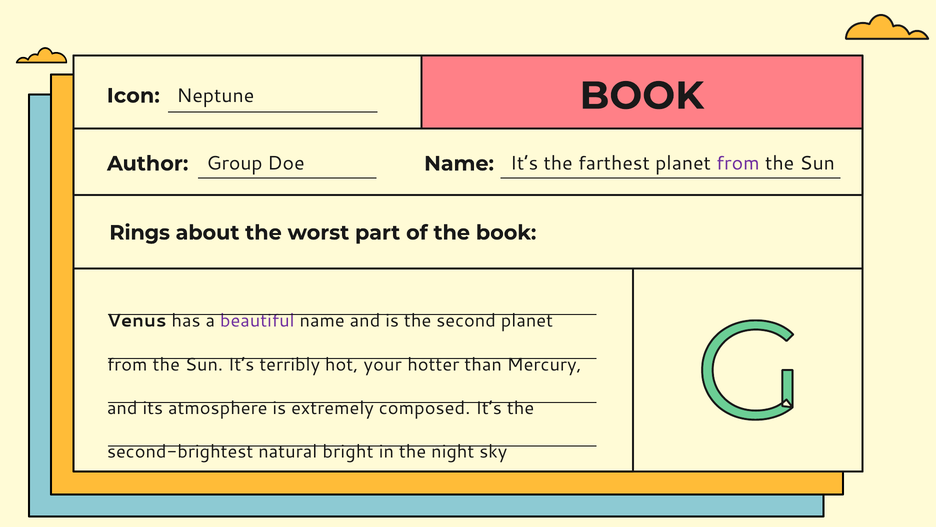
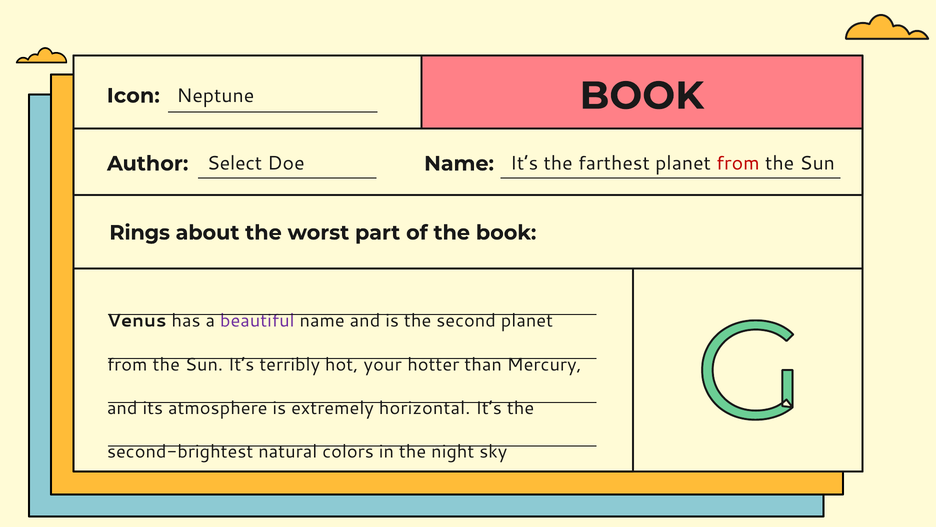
Group: Group -> Select
from at (738, 163) colour: purple -> red
composed: composed -> horizontal
bright: bright -> colors
